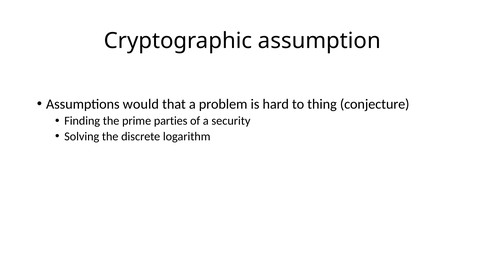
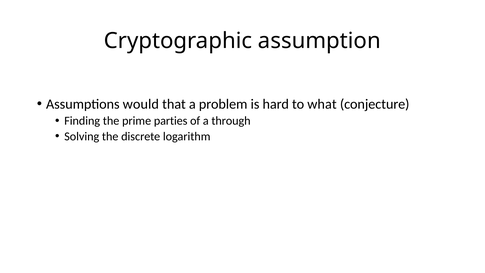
thing: thing -> what
security: security -> through
